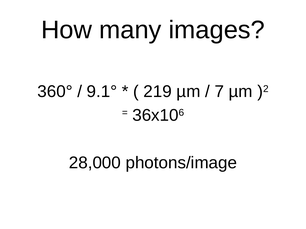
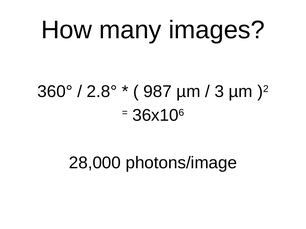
9.1°: 9.1° -> 2.8°
219: 219 -> 987
7: 7 -> 3
